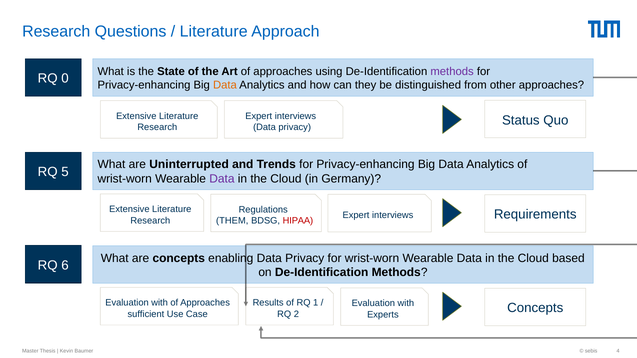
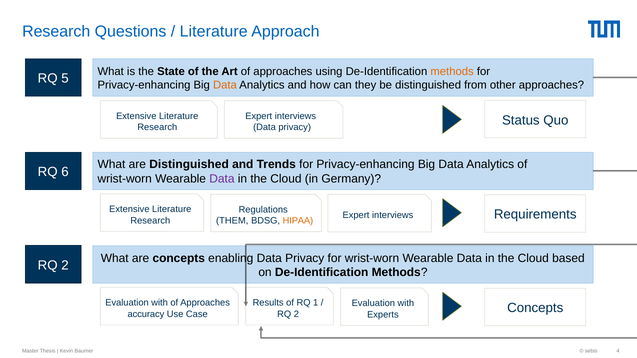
methods at (452, 72) colour: purple -> orange
0: 0 -> 5
are Uninterrupted: Uninterrupted -> Distinguished
5: 5 -> 6
HIPAA colour: red -> orange
6 at (65, 265): 6 -> 2
sufficient: sufficient -> accuracy
